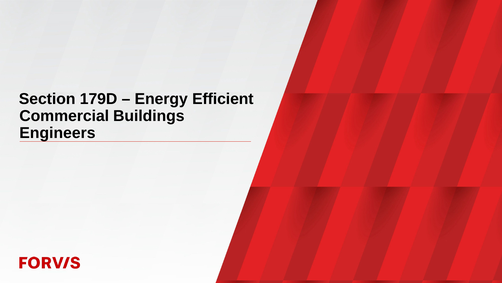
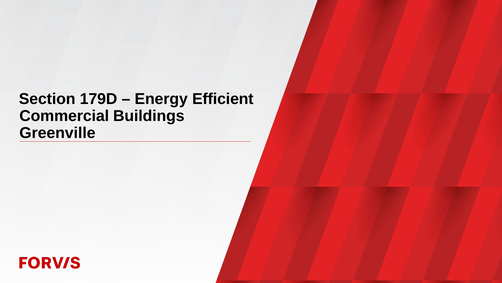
Engineers: Engineers -> Greenville
